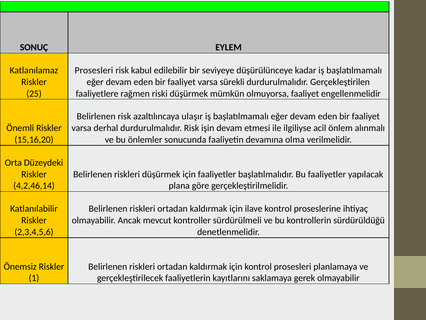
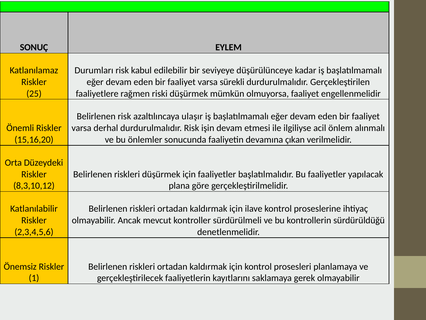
Prosesleri at (94, 70): Prosesleri -> Durumları
olma: olma -> çıkan
4,2,46,14: 4,2,46,14 -> 8,3,10,12
